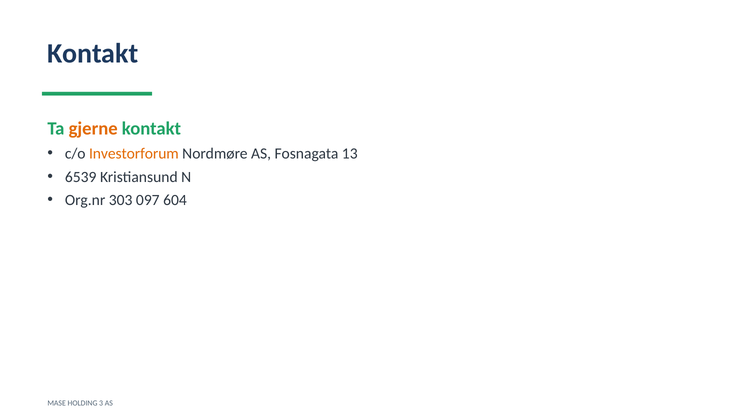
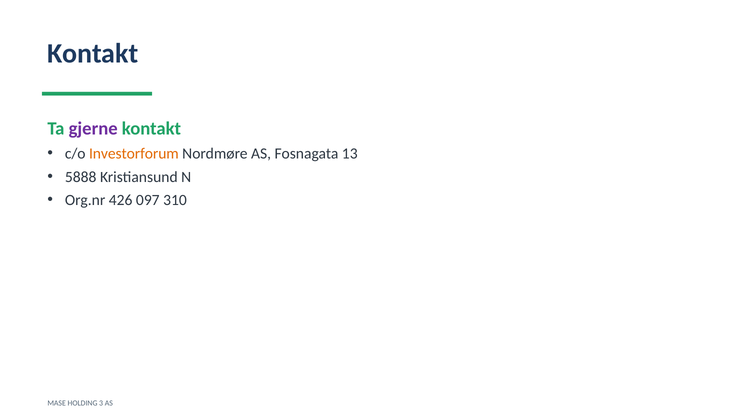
gjerne colour: orange -> purple
6539: 6539 -> 5888
303: 303 -> 426
604: 604 -> 310
